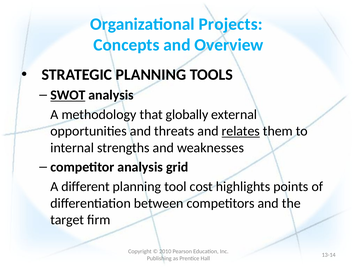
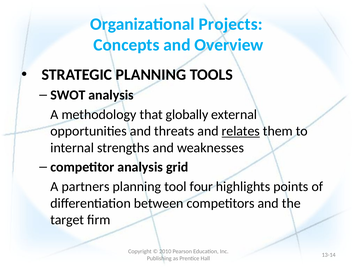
SWOT underline: present -> none
different: different -> partners
cost: cost -> four
